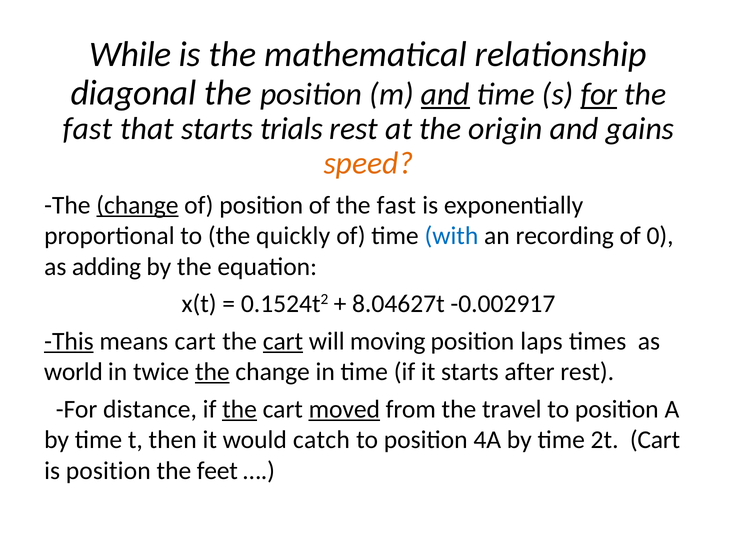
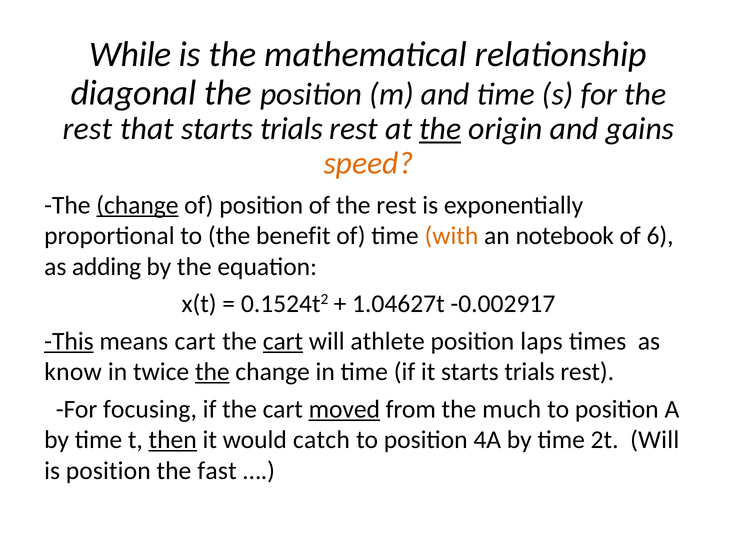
and at (445, 94) underline: present -> none
for at (599, 94) underline: present -> none
fast at (87, 129): fast -> rest
the at (440, 129) underline: none -> present
of the fast: fast -> rest
quickly: quickly -> benefit
with colour: blue -> orange
recording: recording -> notebook
0: 0 -> 6
8.04627t: 8.04627t -> 1.04627t
moving: moving -> athlete
world: world -> know
it starts after: after -> trials
distance: distance -> focusing
the at (239, 409) underline: present -> none
travel: travel -> much
then underline: none -> present
2t Cart: Cart -> Will
feet: feet -> fast
